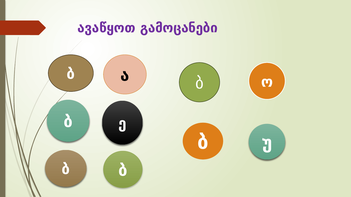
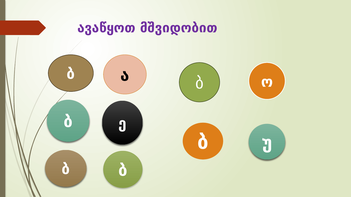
გამოცანები: გამოცანები -> მშვიდობით
